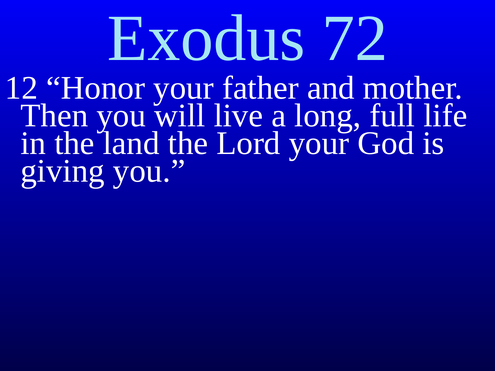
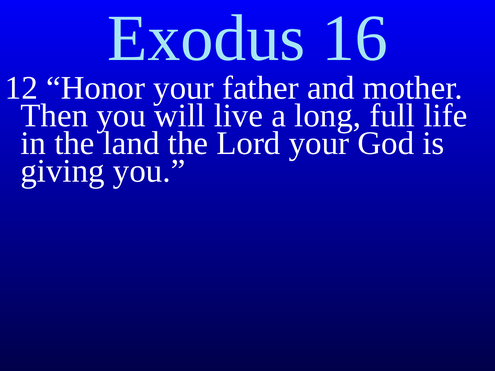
72: 72 -> 16
